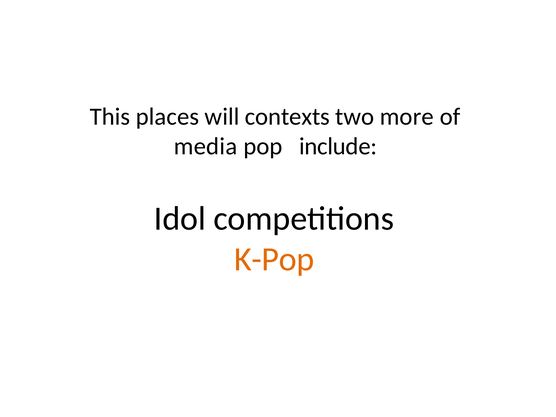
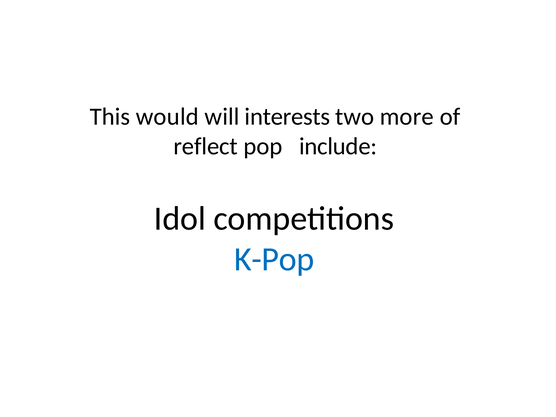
places: places -> would
contexts: contexts -> interests
media: media -> reflect
K-Pop colour: orange -> blue
